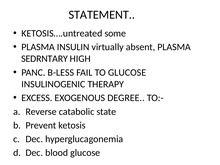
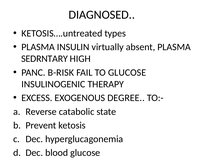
STATEMENT: STATEMENT -> DIAGNOSED
some: some -> types
B-LESS: B-LESS -> B-RISK
